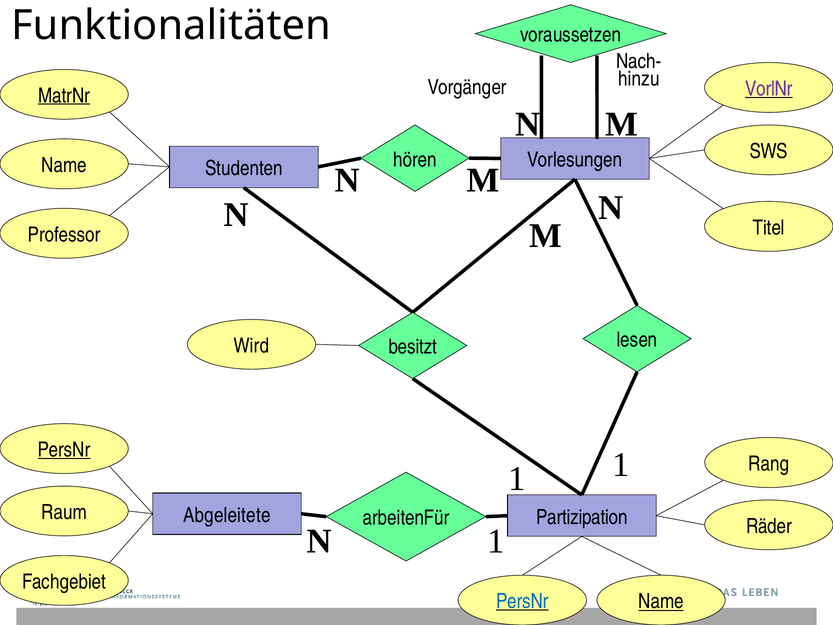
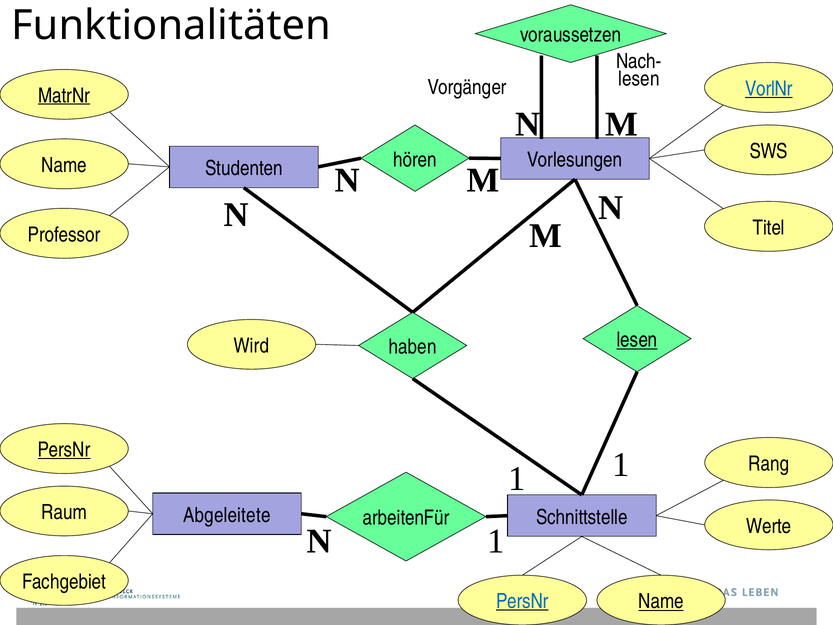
hinzu at (639, 79): hinzu -> lesen
VorlNr colour: purple -> blue
lesen at (637, 340) underline: none -> present
besitzt: besitzt -> haben
Partizipation: Partizipation -> Schnittstelle
Räder: Räder -> Werte
